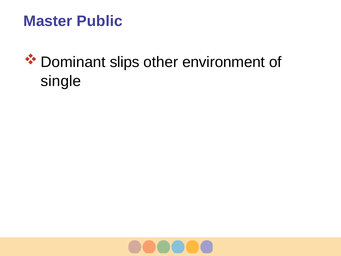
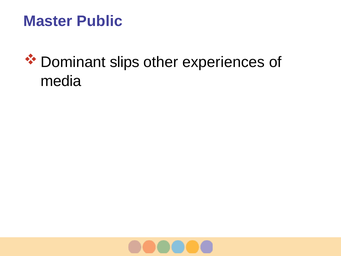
environment: environment -> experiences
single: single -> media
